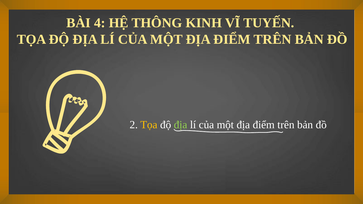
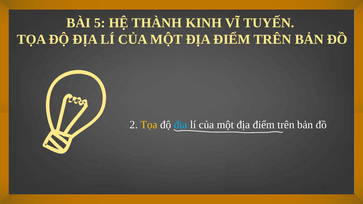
4: 4 -> 5
THÔNG: THÔNG -> THÀNH
địa at (181, 125) colour: light green -> light blue
